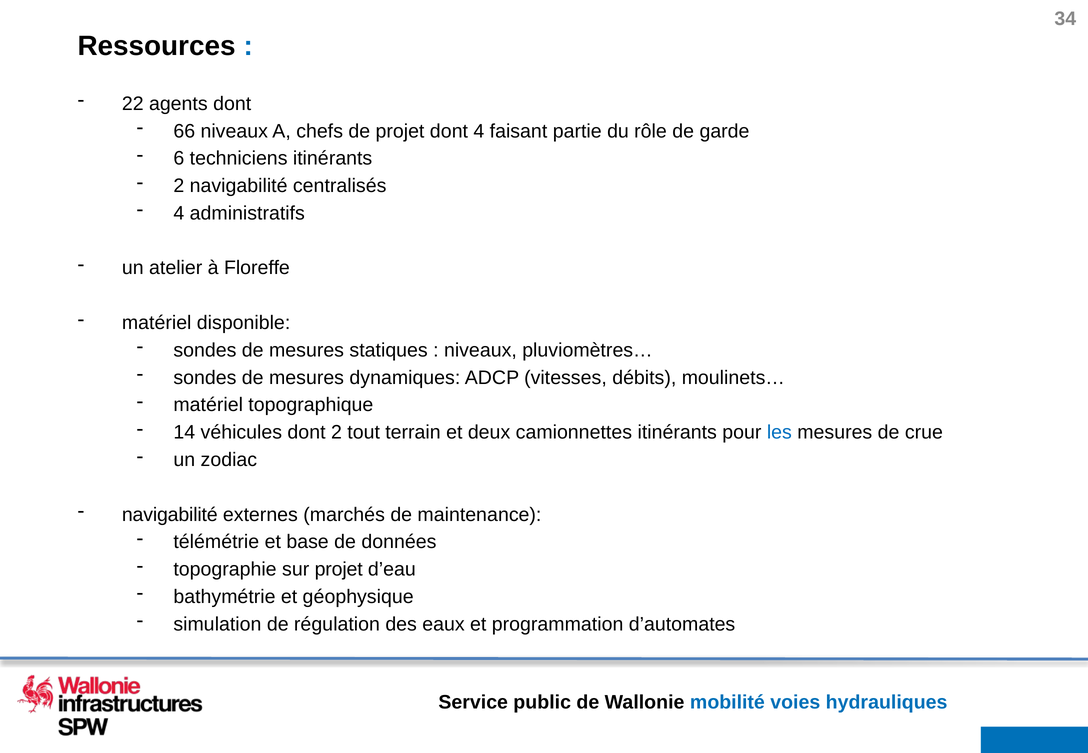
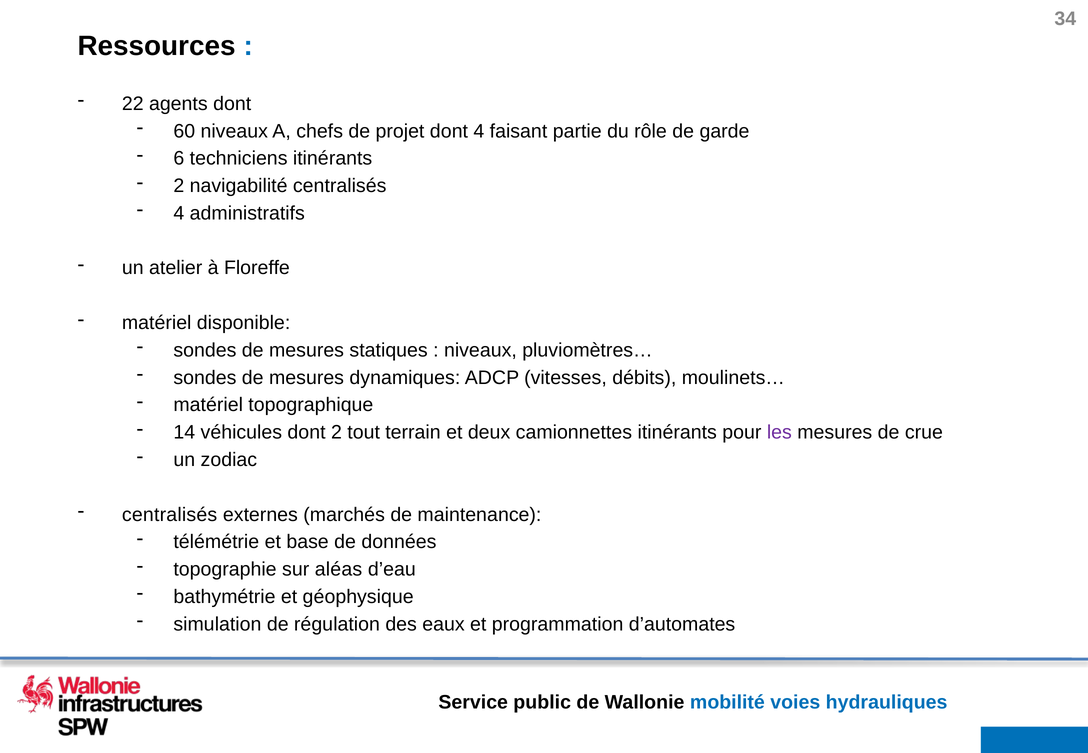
66: 66 -> 60
les colour: blue -> purple
navigabilité at (170, 515): navigabilité -> centralisés
sur projet: projet -> aléas
